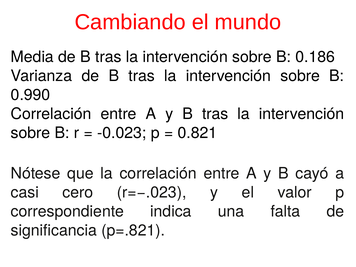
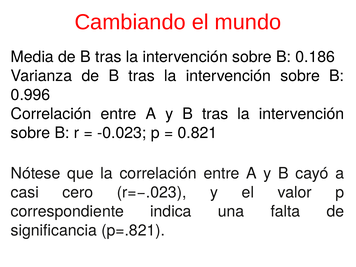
0.990: 0.990 -> 0.996
